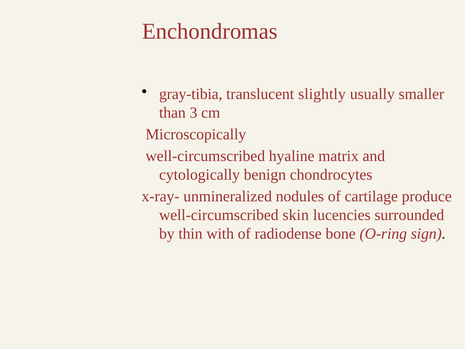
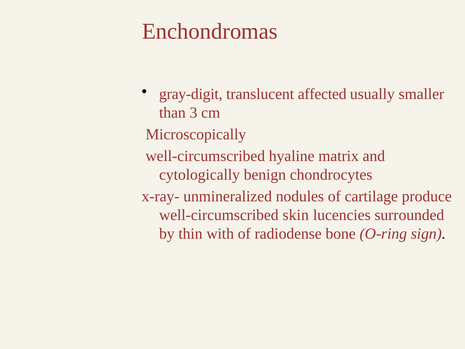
gray-tibia: gray-tibia -> gray-digit
slightly: slightly -> affected
